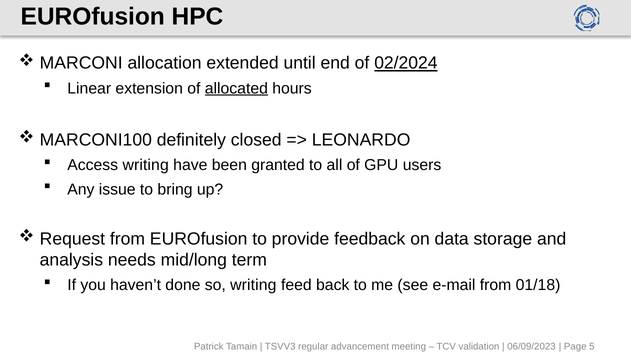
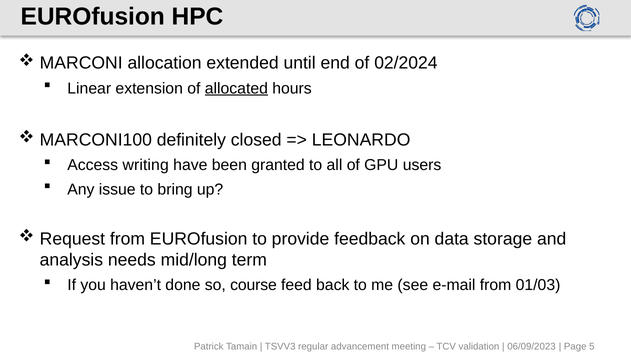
02/2024 underline: present -> none
so writing: writing -> course
01/18: 01/18 -> 01/03
